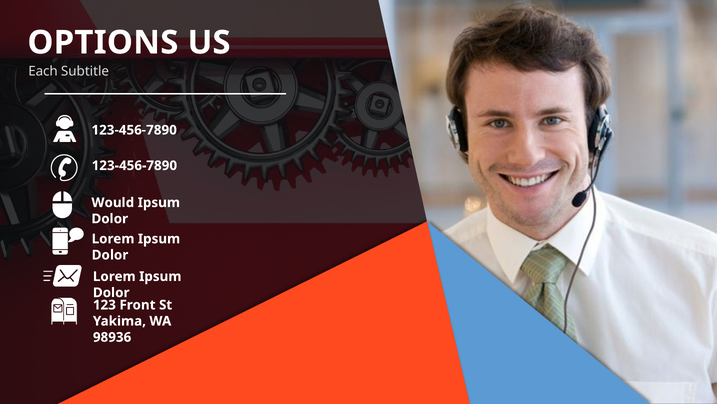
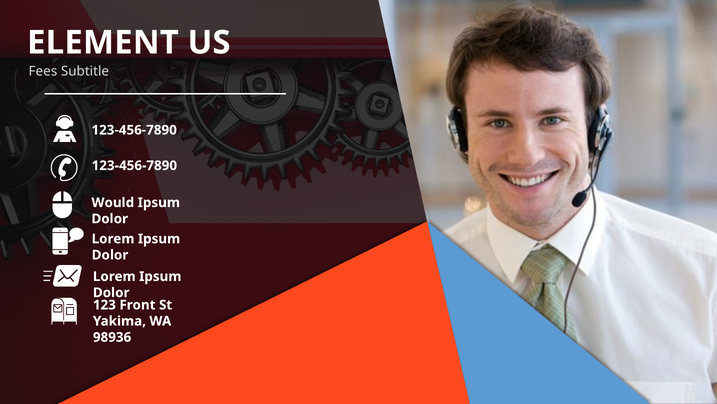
OPTIONS: OPTIONS -> ELEMENT
Each: Each -> Fees
